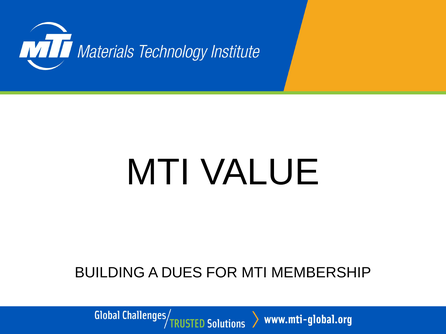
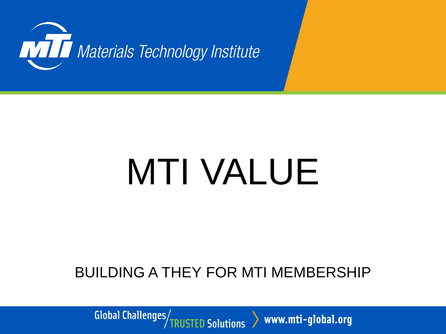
DUES: DUES -> THEY
